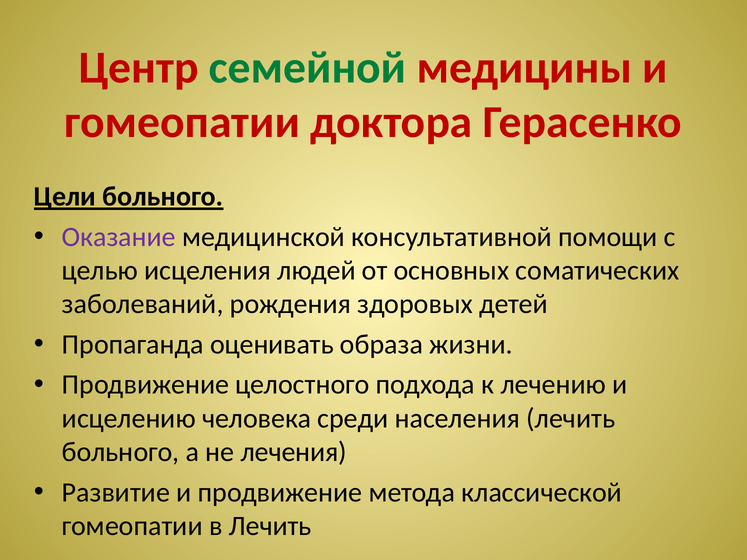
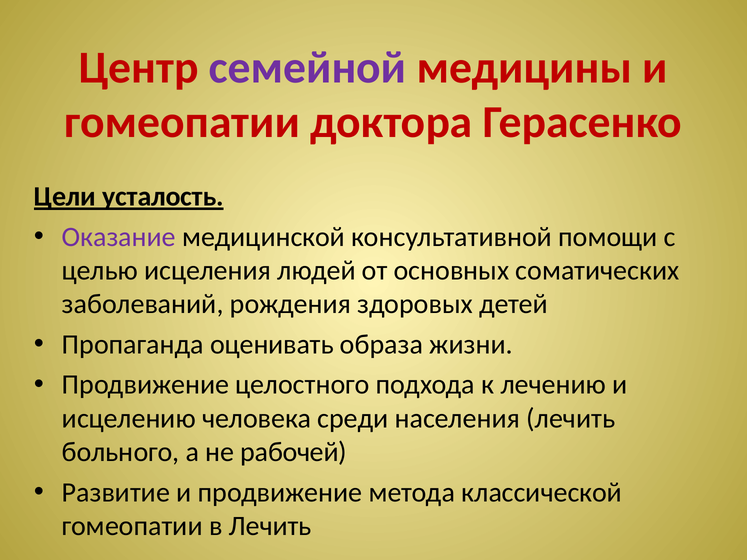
семейной colour: green -> purple
Цели больного: больного -> усталость
лечения: лечения -> рабочей
